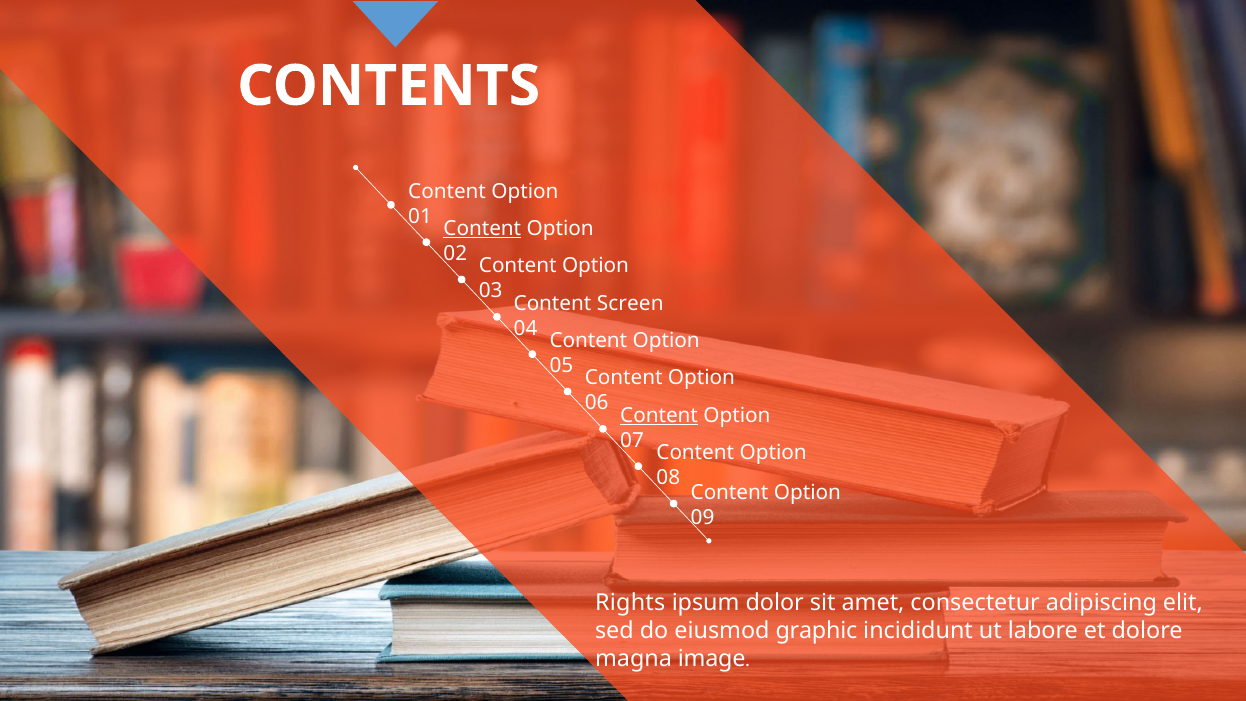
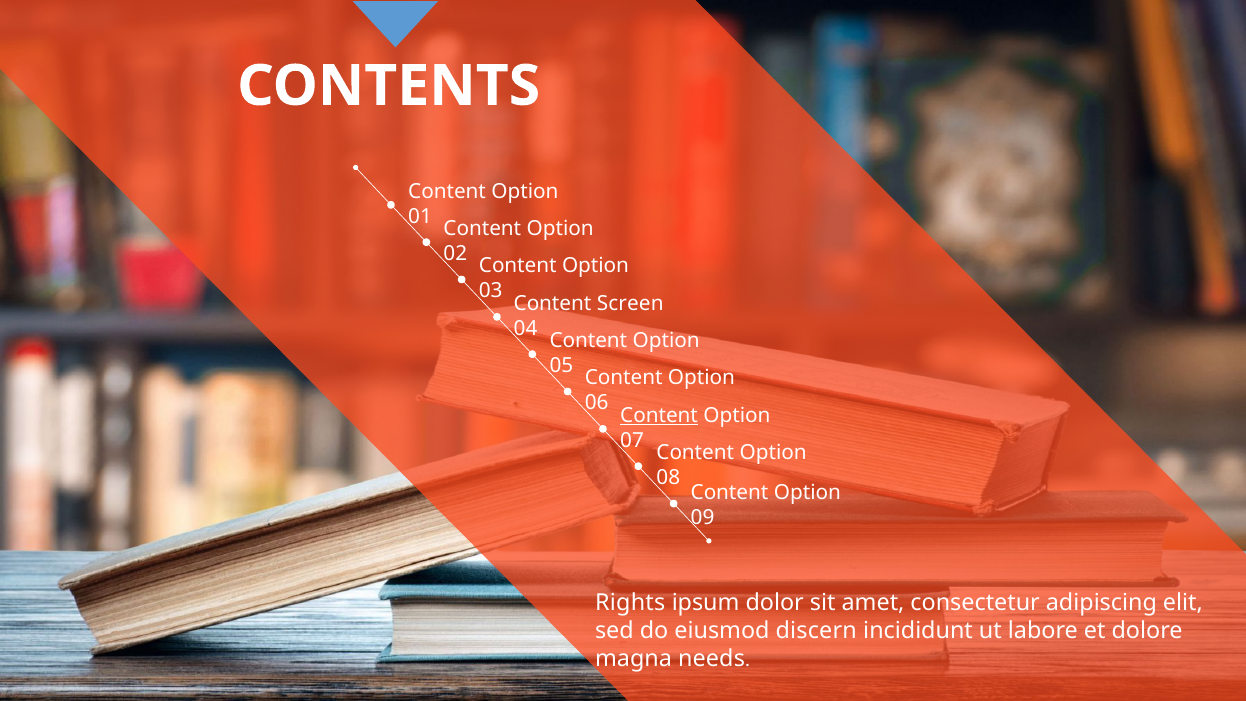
Content at (482, 228) underline: present -> none
graphic: graphic -> discern
image: image -> needs
